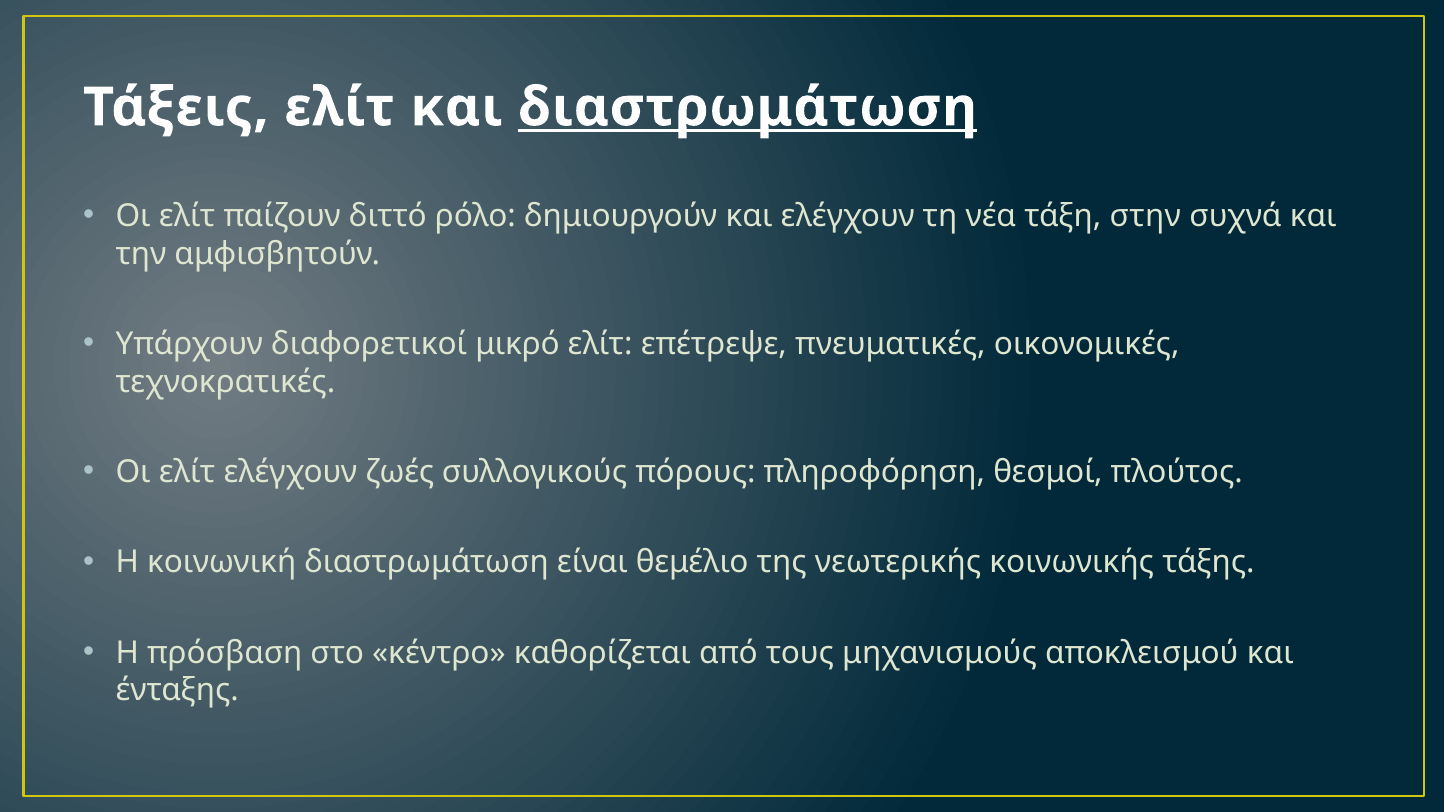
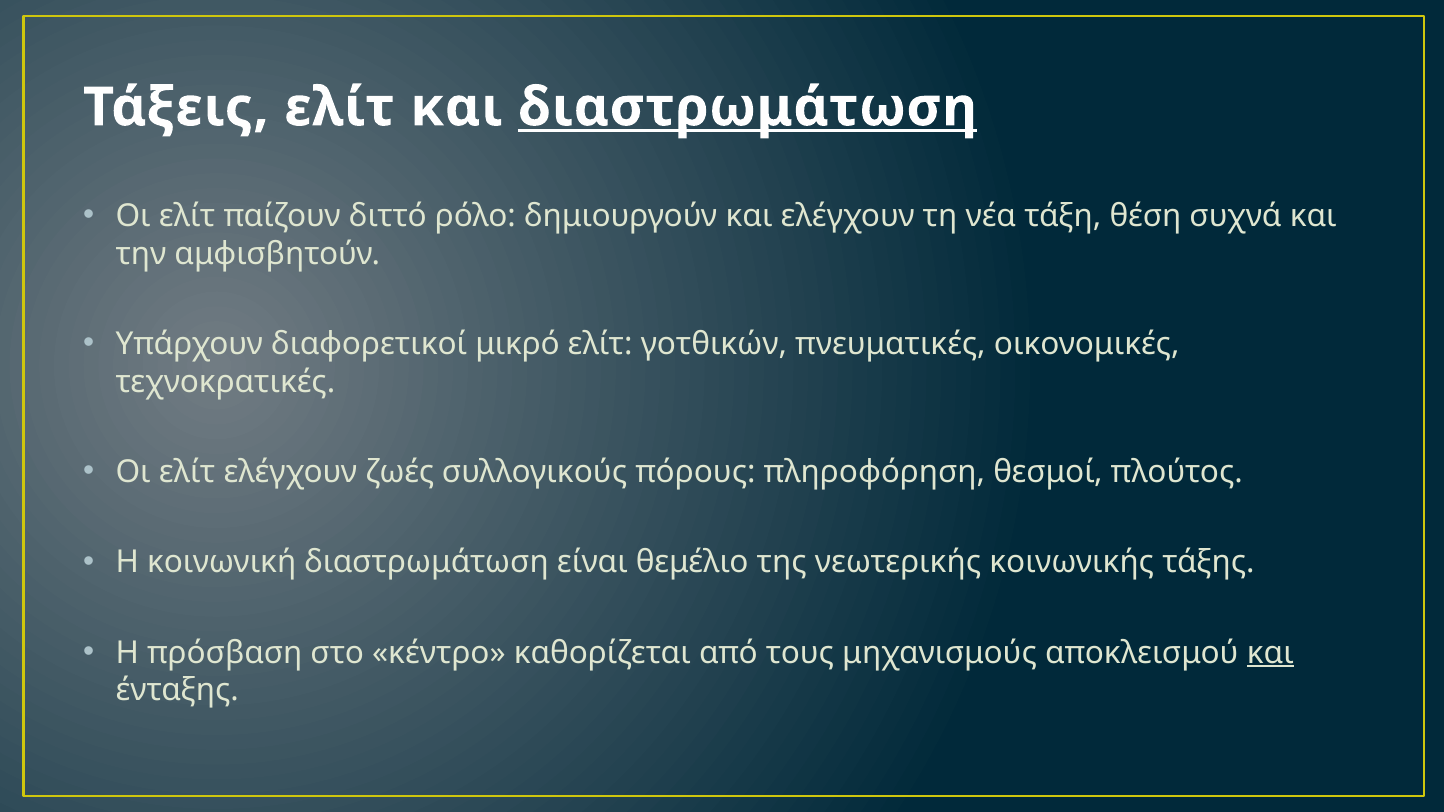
στην: στην -> θέση
επέτρεψε: επέτρεψε -> γοτθικών
και at (1270, 653) underline: none -> present
